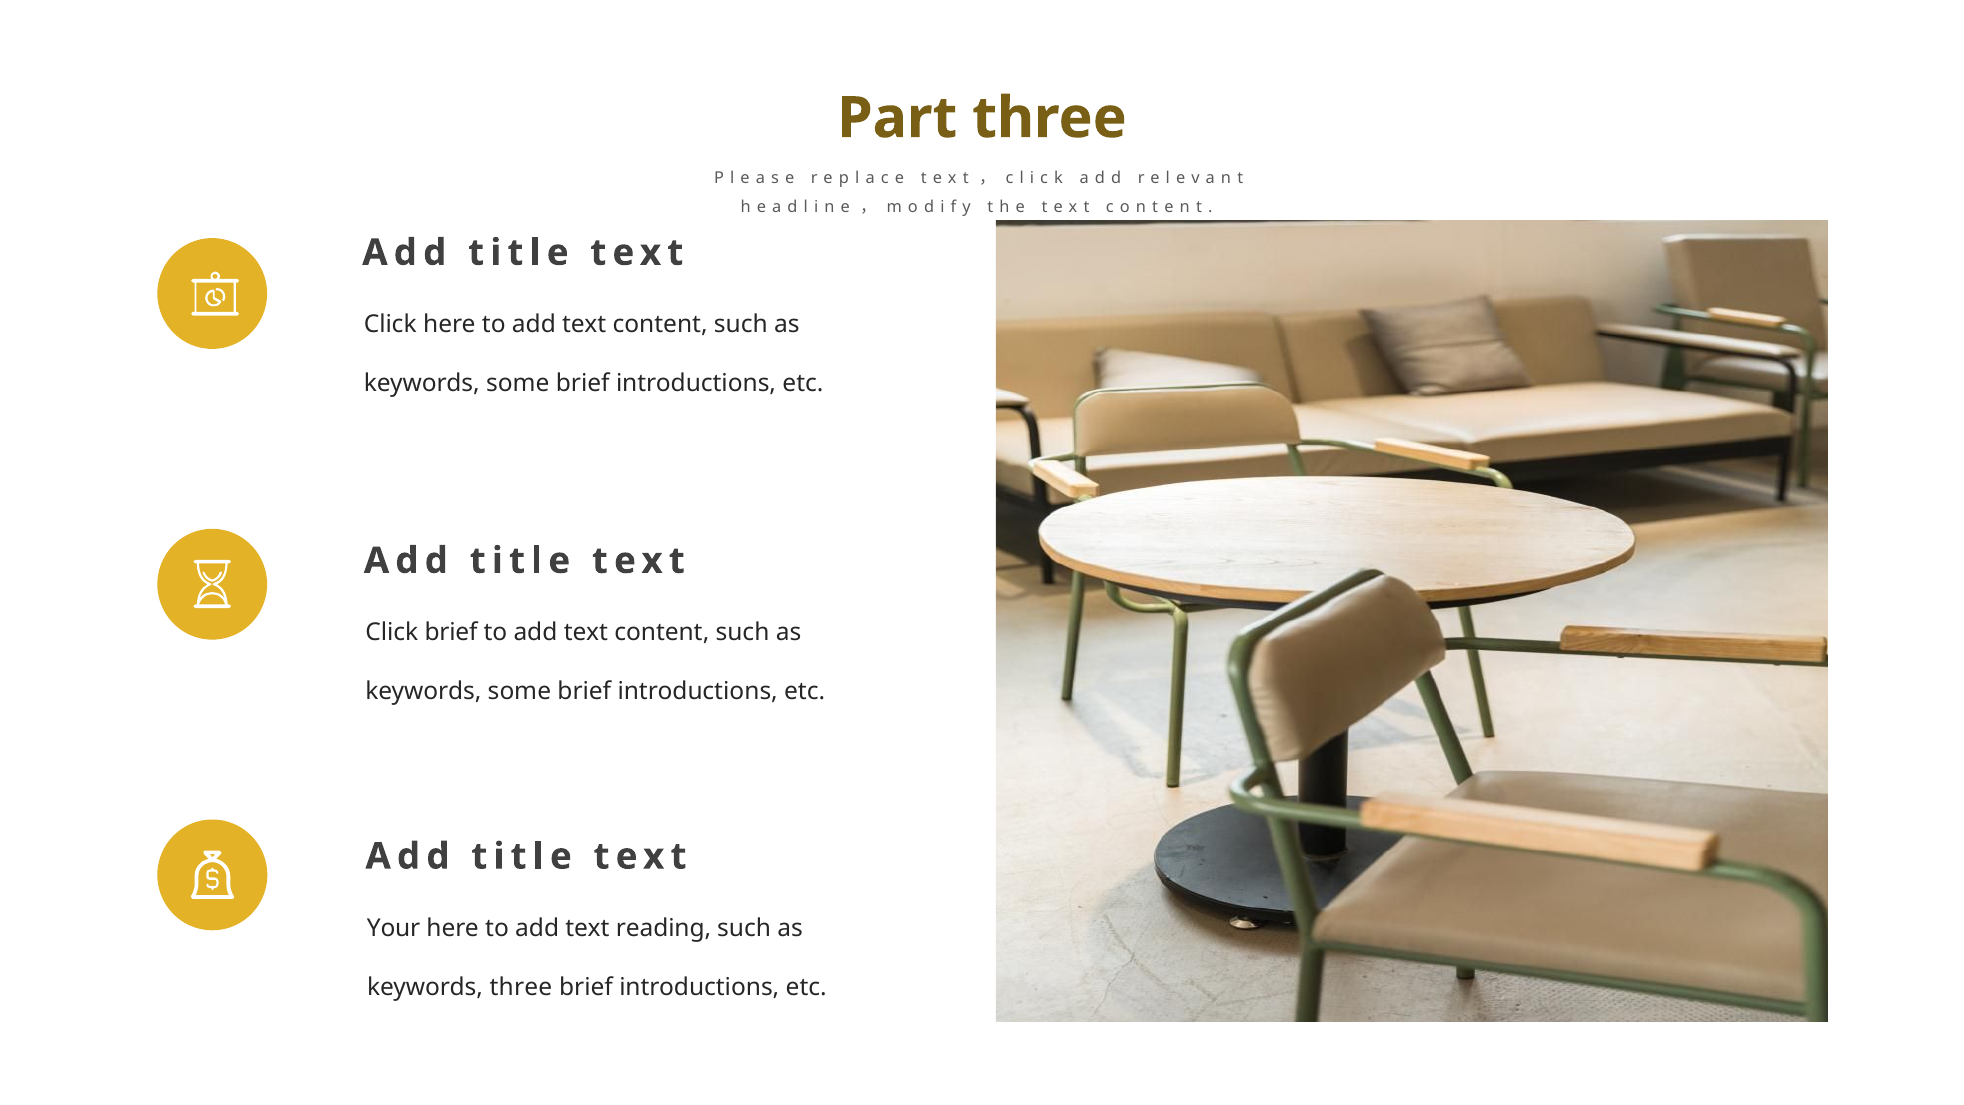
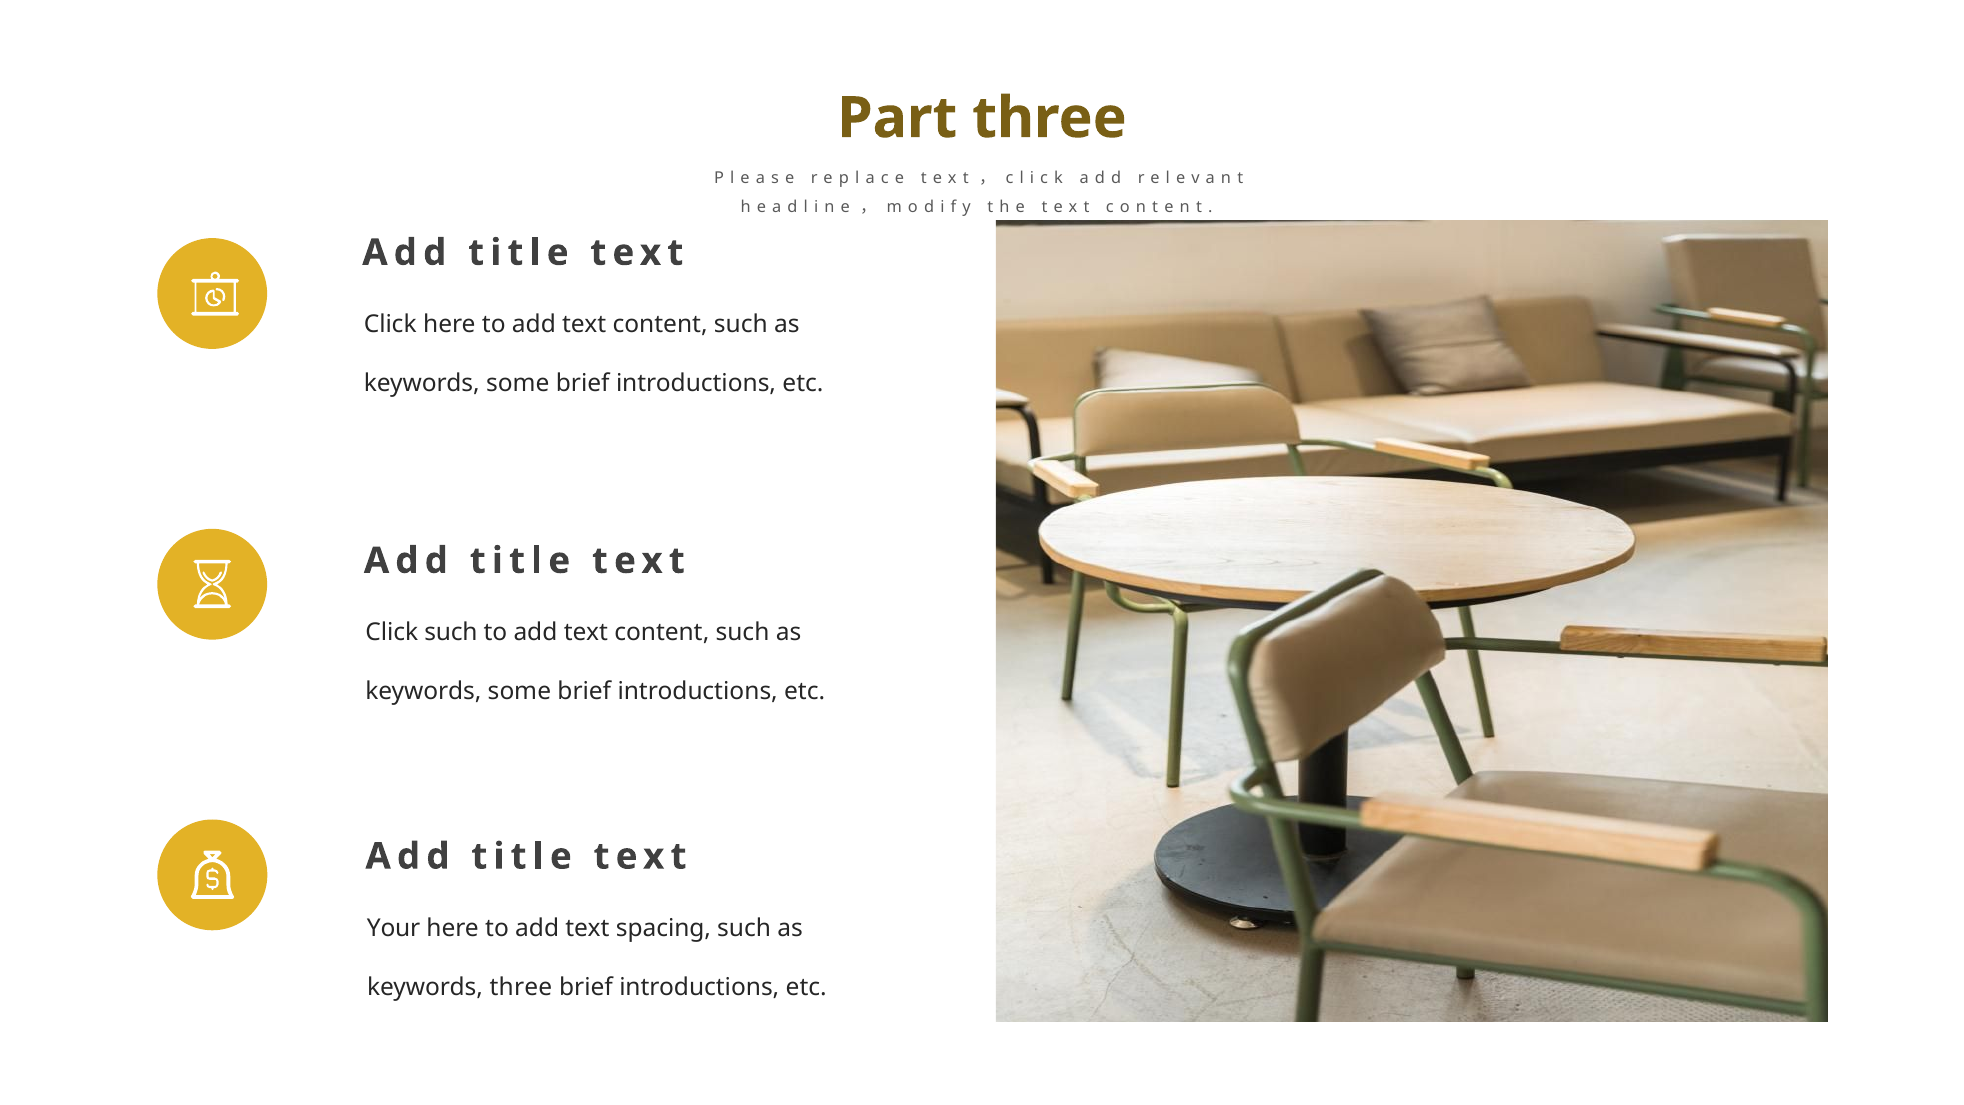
Click brief: brief -> such
reading: reading -> spacing
